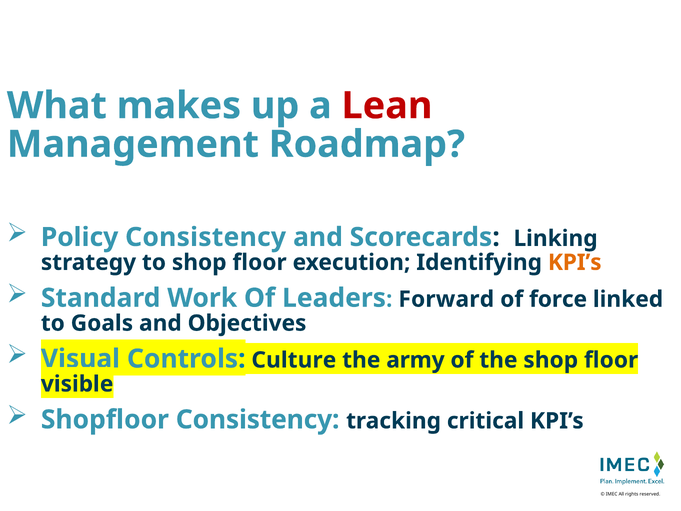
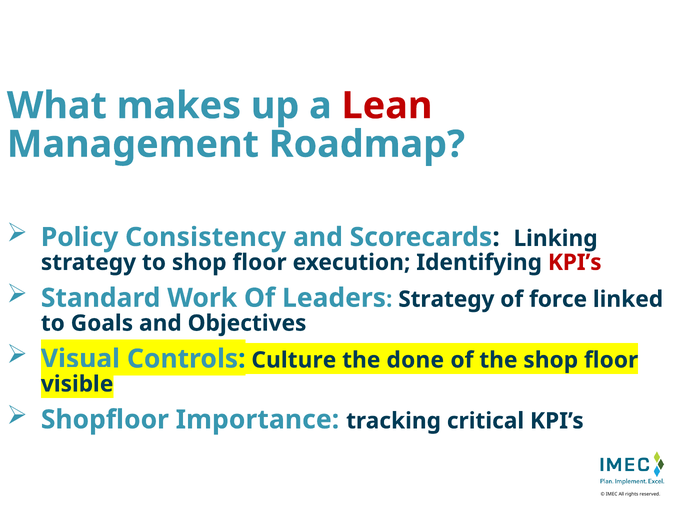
KPI’s at (575, 262) colour: orange -> red
Leaders Forward: Forward -> Strategy
army: army -> done
Shopfloor Consistency: Consistency -> Importance
